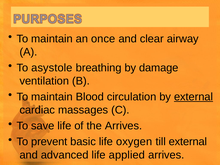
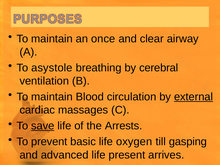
damage: damage -> cerebral
save underline: none -> present
the Arrives: Arrives -> Arrests
till external: external -> gasping
applied: applied -> present
